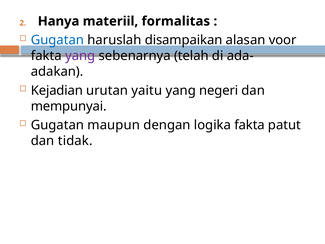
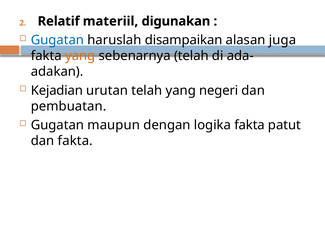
Hanya: Hanya -> Relatif
formalitas: formalitas -> digunakan
voor: voor -> juga
yang at (80, 56) colour: purple -> orange
urutan yaitu: yaitu -> telah
mempunyai: mempunyai -> pembuatan
dan tidak: tidak -> fakta
